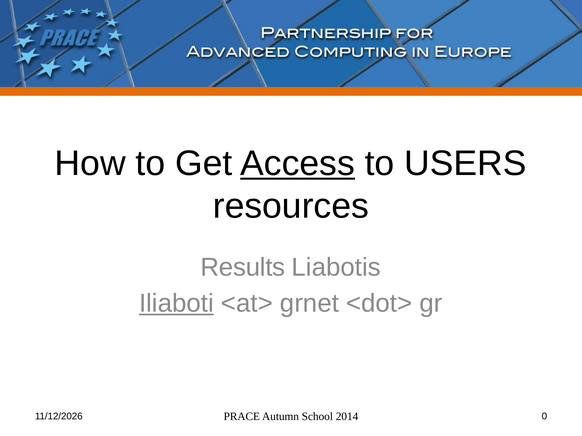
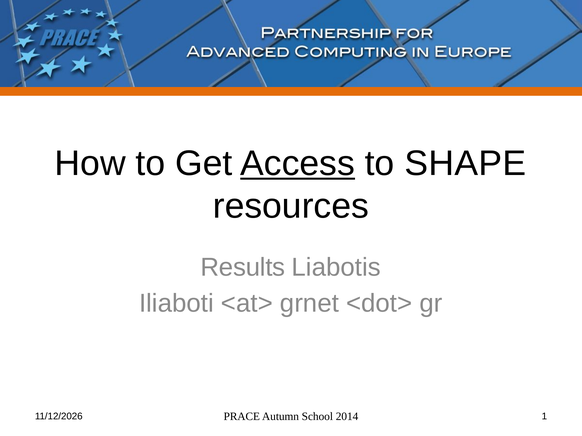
USERS: USERS -> SHAPE
Iliaboti underline: present -> none
0: 0 -> 1
